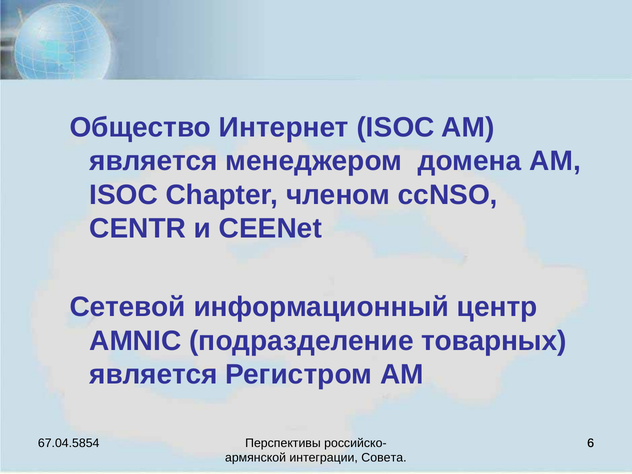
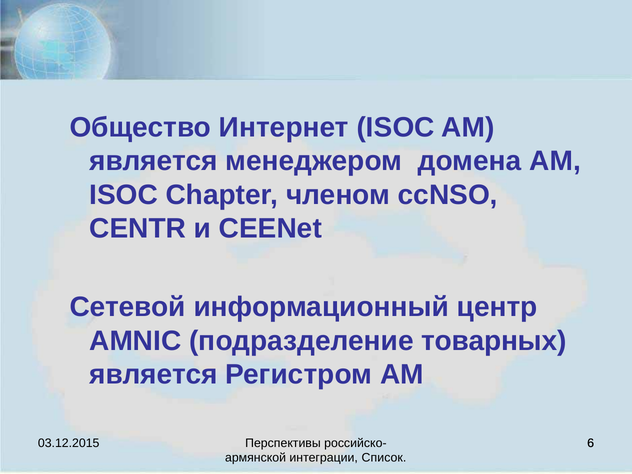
67.04.5854: 67.04.5854 -> 03.12.2015
Совета: Совета -> Список
